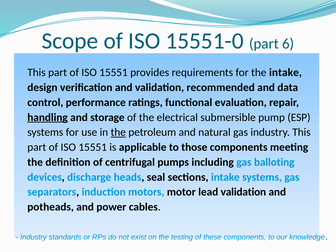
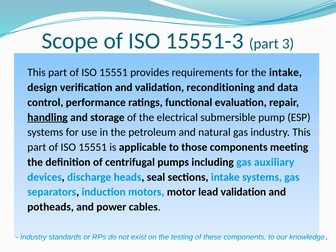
15551-0: 15551-0 -> 15551-3
6: 6 -> 3
recommended: recommended -> reconditioning
the at (118, 132) underline: present -> none
balloting: balloting -> auxiliary
